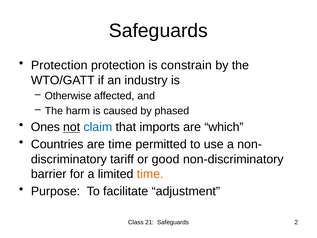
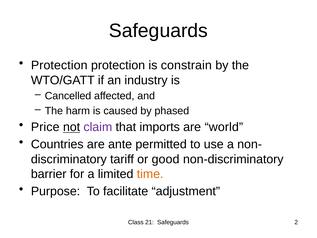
Otherwise: Otherwise -> Cancelled
Ones: Ones -> Price
claim colour: blue -> purple
which: which -> world
are time: time -> ante
